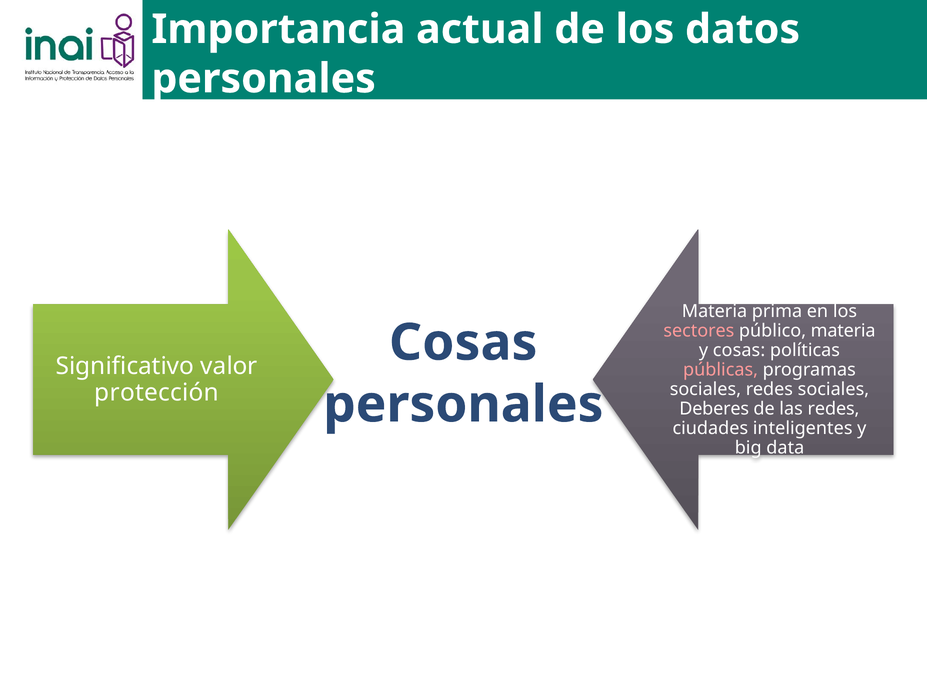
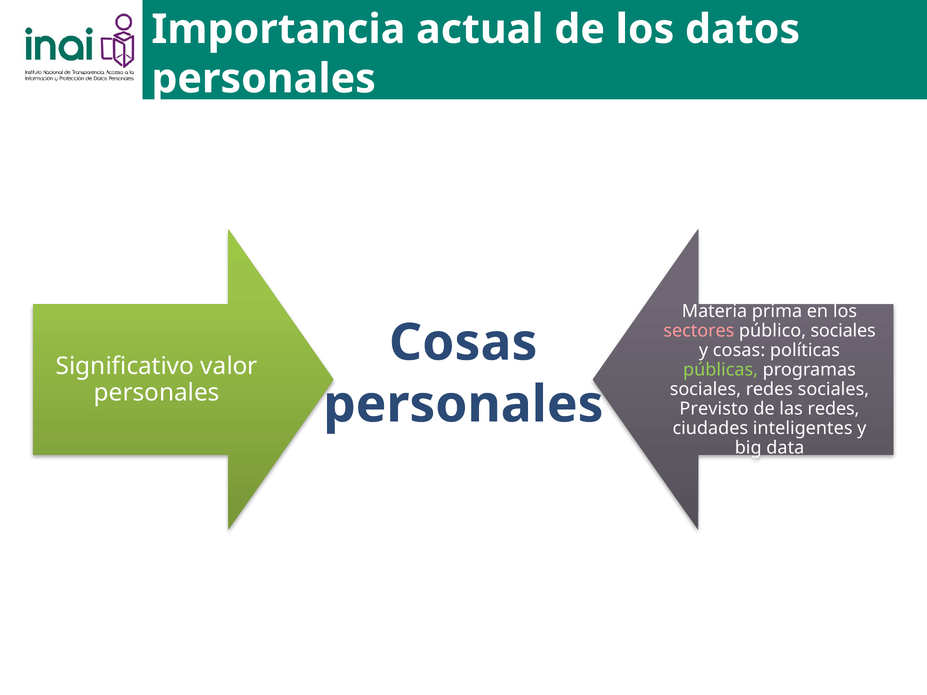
público materia: materia -> sociales
públicas colour: pink -> light green
protección at (157, 393): protección -> personales
Deberes: Deberes -> Previsto
